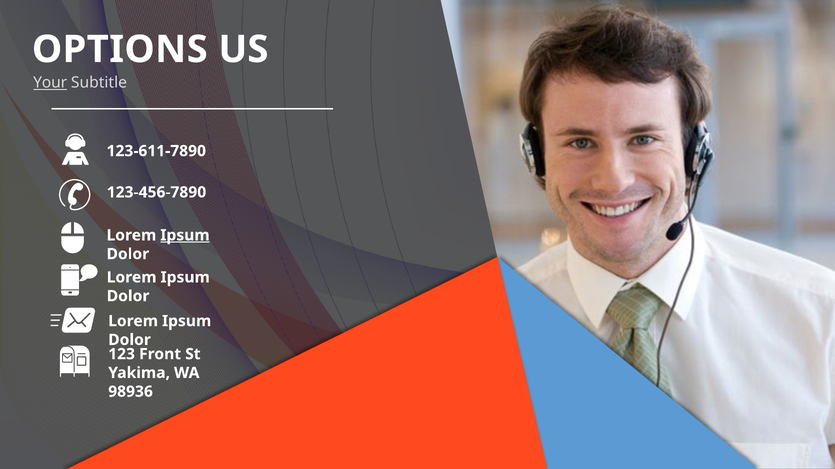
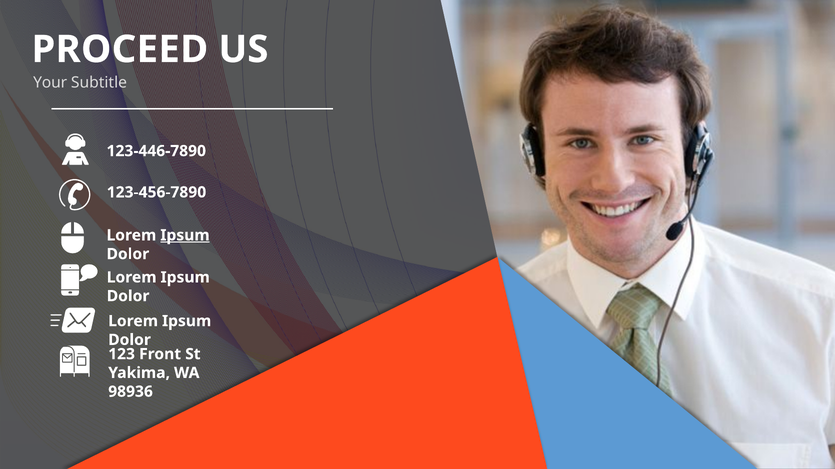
OPTIONS: OPTIONS -> PROCEED
Your underline: present -> none
123-611-7890: 123-611-7890 -> 123-446-7890
